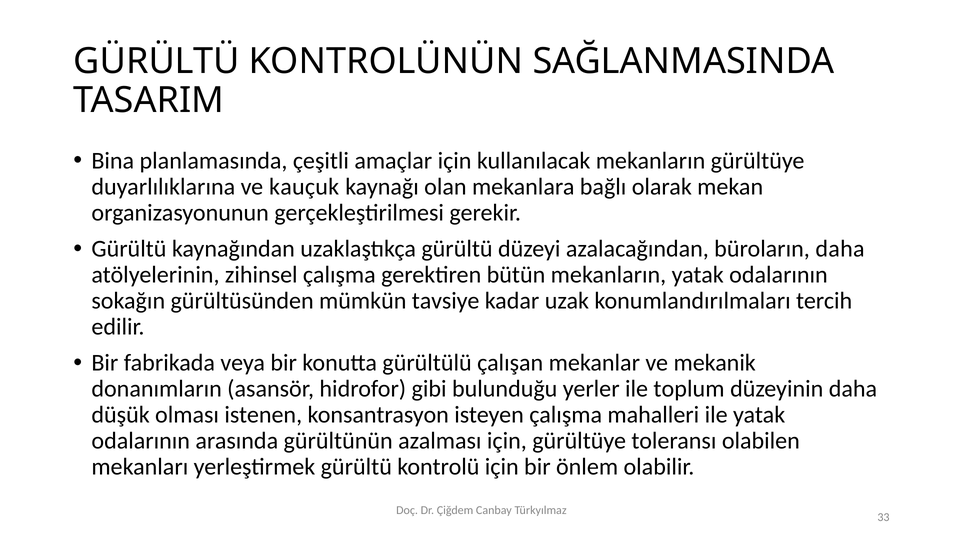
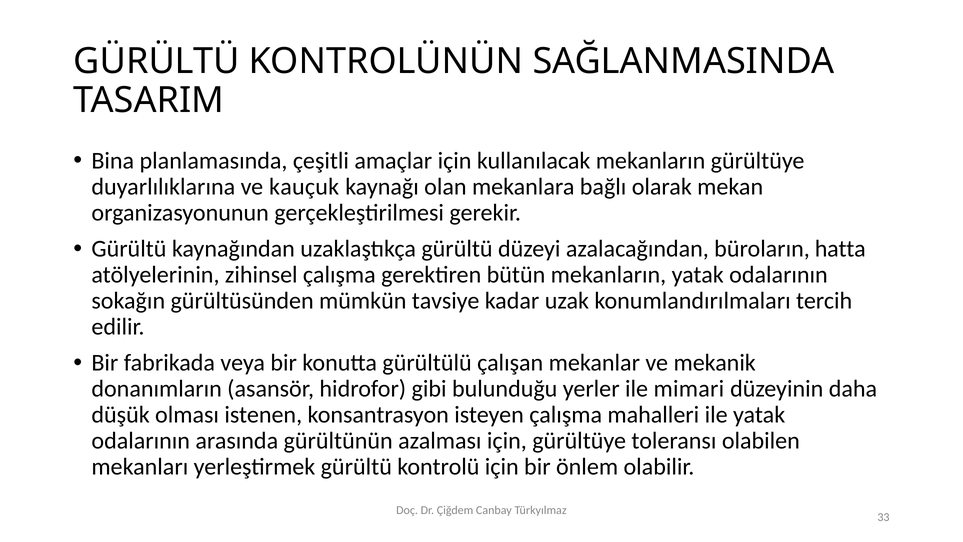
büroların daha: daha -> hatta
toplum: toplum -> mimari
